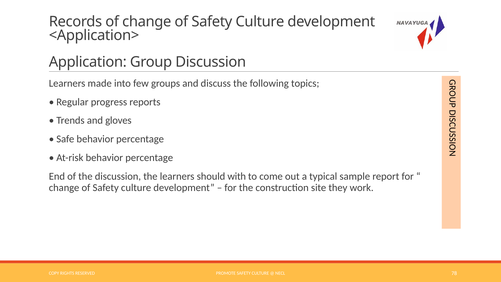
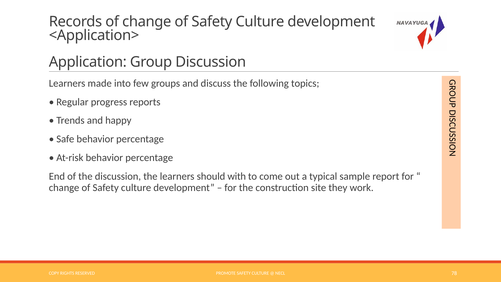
gloves: gloves -> happy
